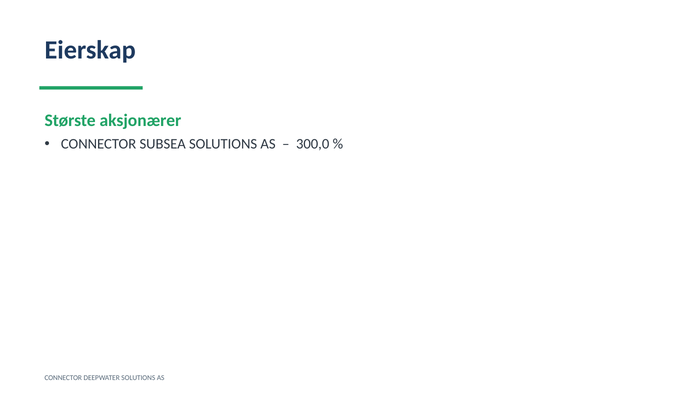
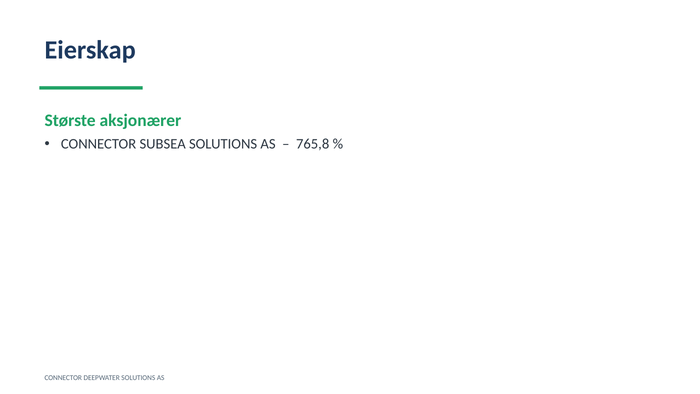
300,0: 300,0 -> 765,8
